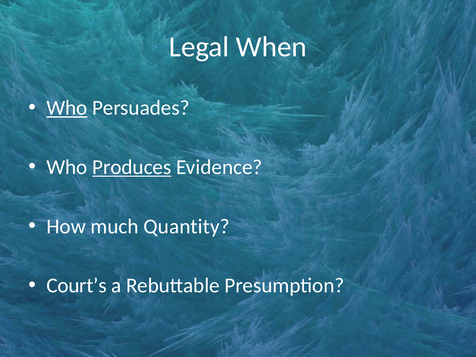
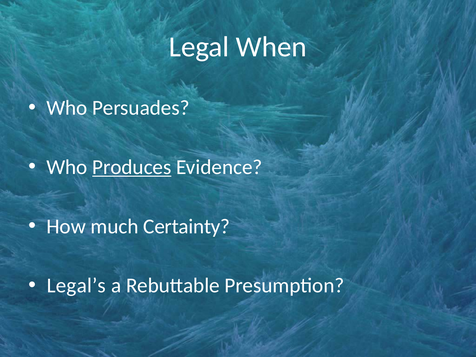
Who at (67, 108) underline: present -> none
Quantity: Quantity -> Certainty
Court’s: Court’s -> Legal’s
